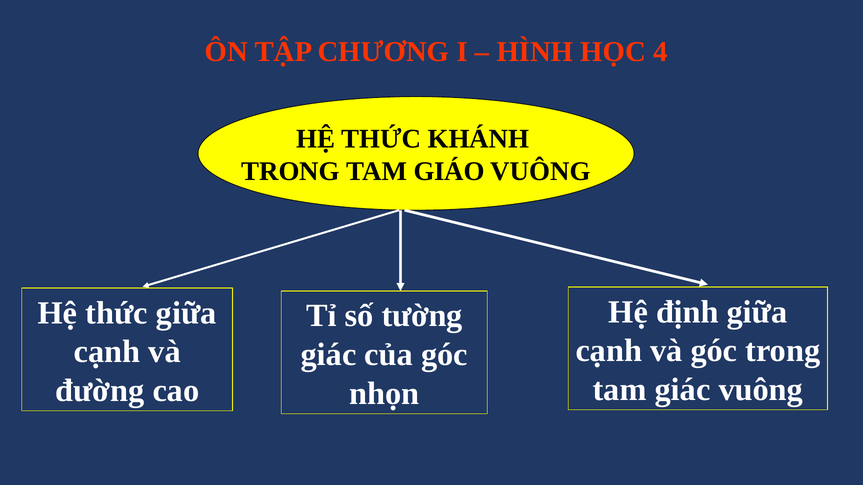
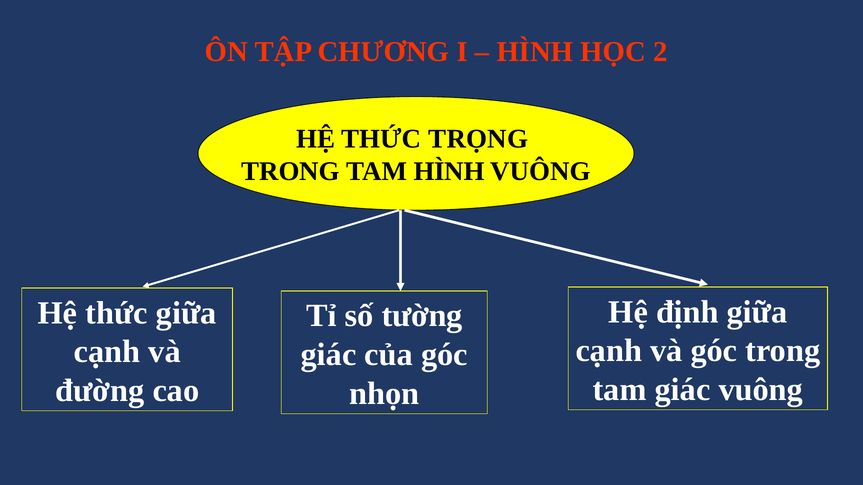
4: 4 -> 2
KHÁNH: KHÁNH -> TRỌNG
TAM GIÁO: GIÁO -> HÌNH
